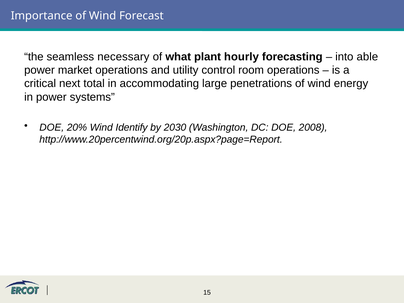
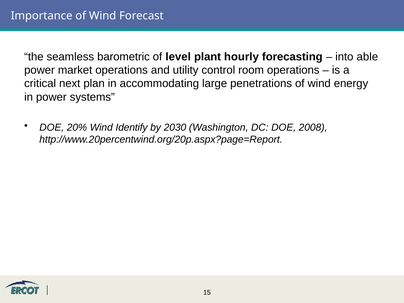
necessary: necessary -> barometric
what: what -> level
total: total -> plan
